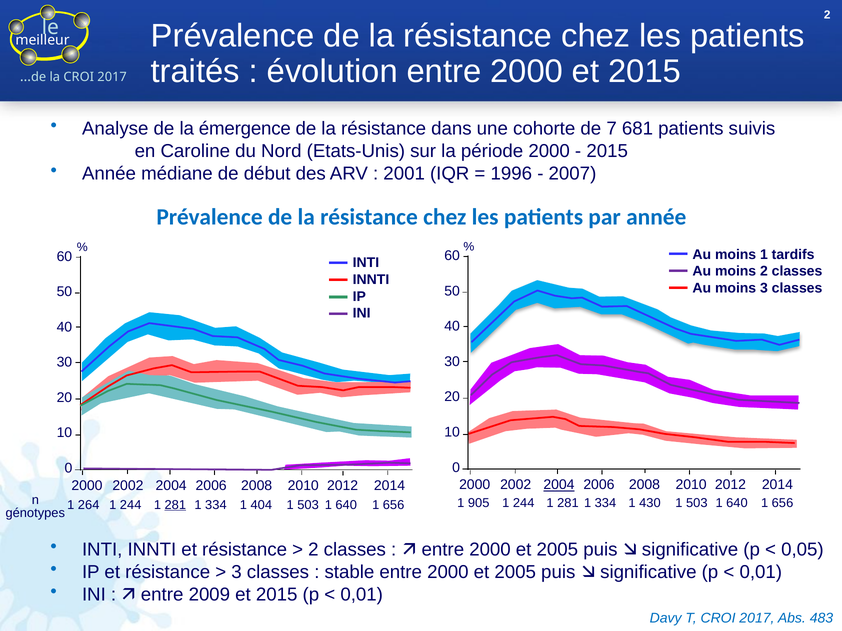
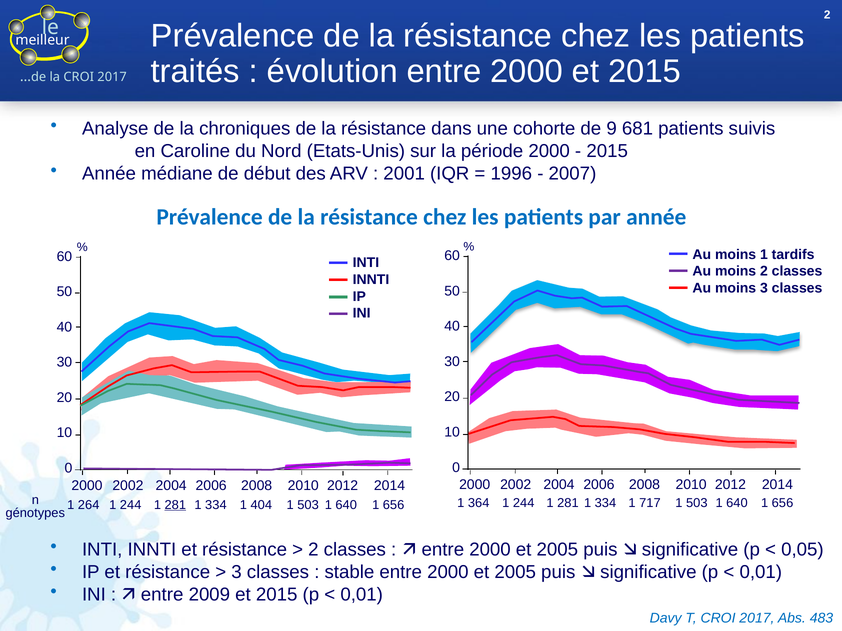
émergence: émergence -> chroniques
7: 7 -> 9
2004 at (559, 485) underline: present -> none
905: 905 -> 364
430: 430 -> 717
